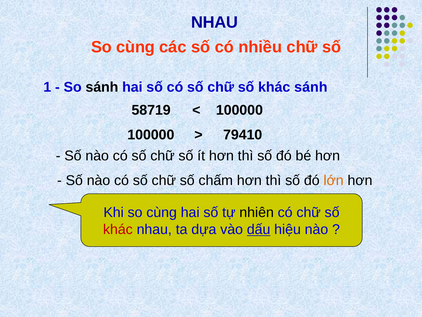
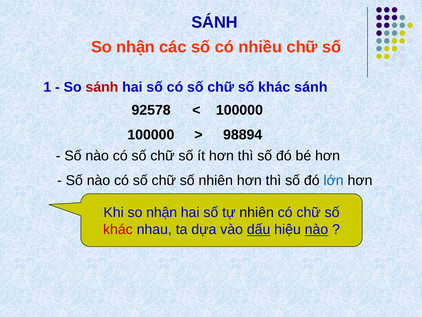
NHAU at (215, 22): NHAU -> SÁNH
cùng at (136, 47): cùng -> nhận
sánh at (102, 87) colour: black -> red
58719: 58719 -> 92578
79410: 79410 -> 98894
số chấm: chấm -> nhiên
lớn colour: orange -> blue
Khi so cùng: cùng -> nhận
nào at (316, 229) underline: none -> present
